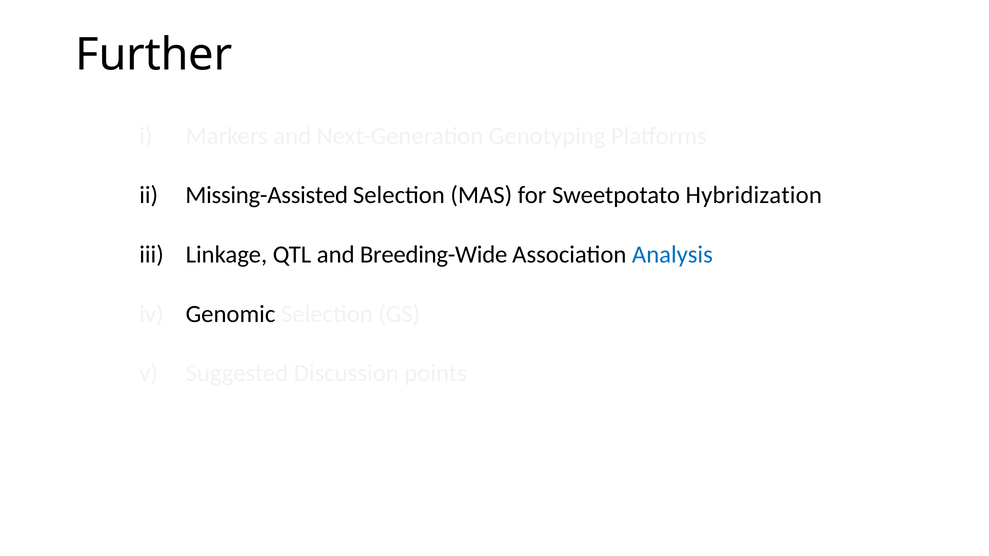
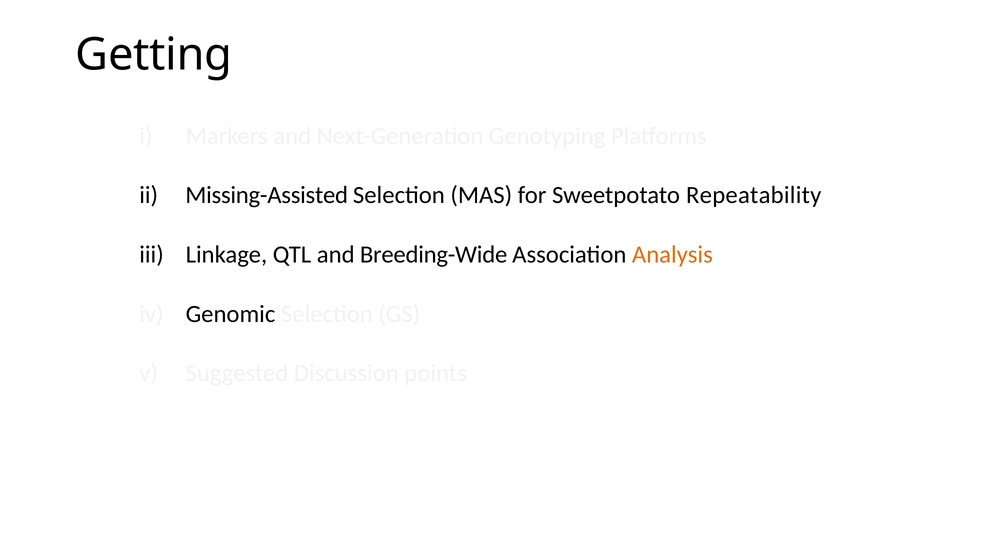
Further: Further -> Getting
Hybridization: Hybridization -> Repeatability
Analysis colour: blue -> orange
